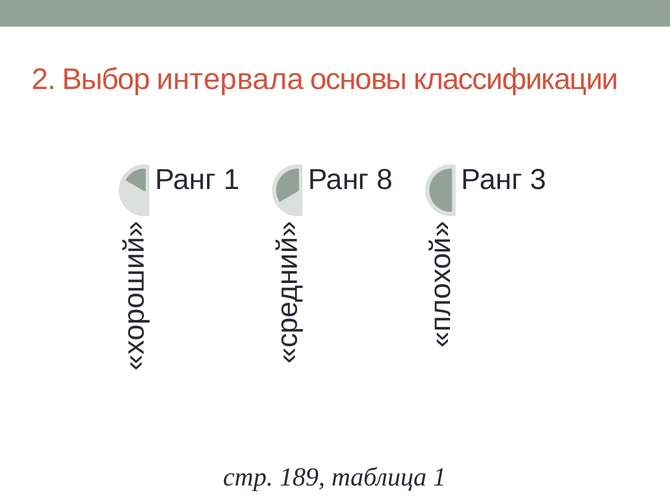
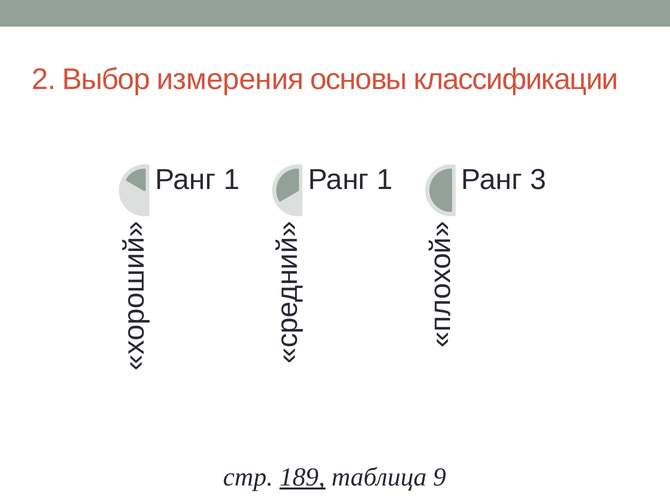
интервала: интервала -> измерения
8 at (385, 180): 8 -> 1
189 underline: none -> present
таблица 1: 1 -> 9
